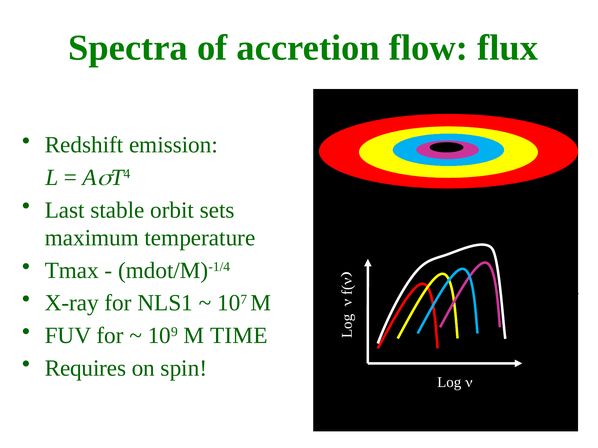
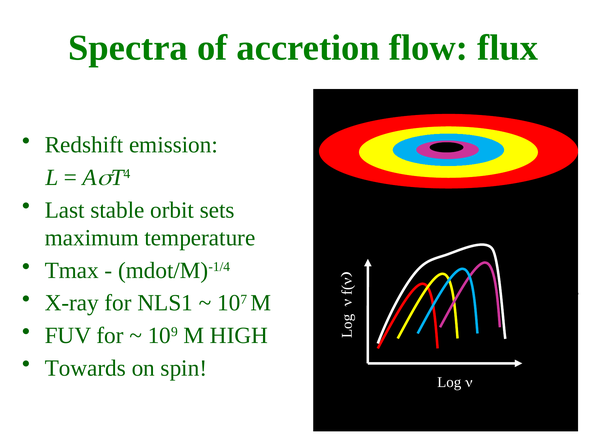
TIME: TIME -> HIGH
Requires: Requires -> Towards
